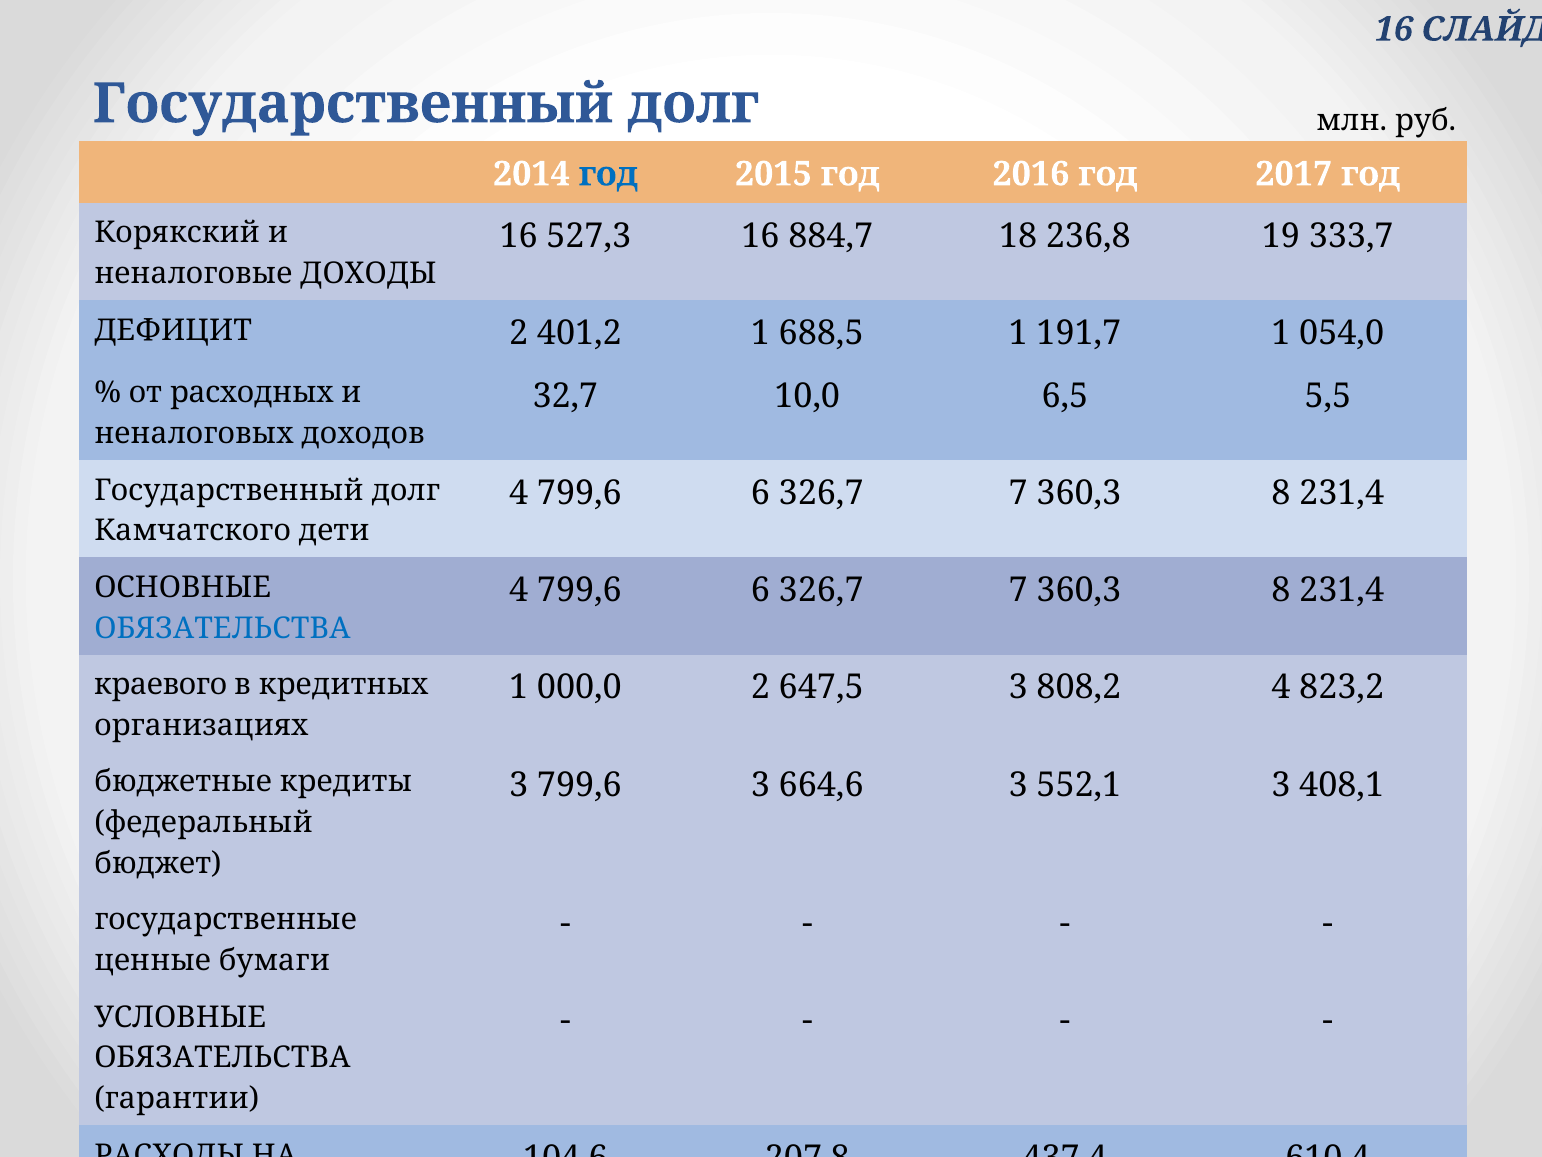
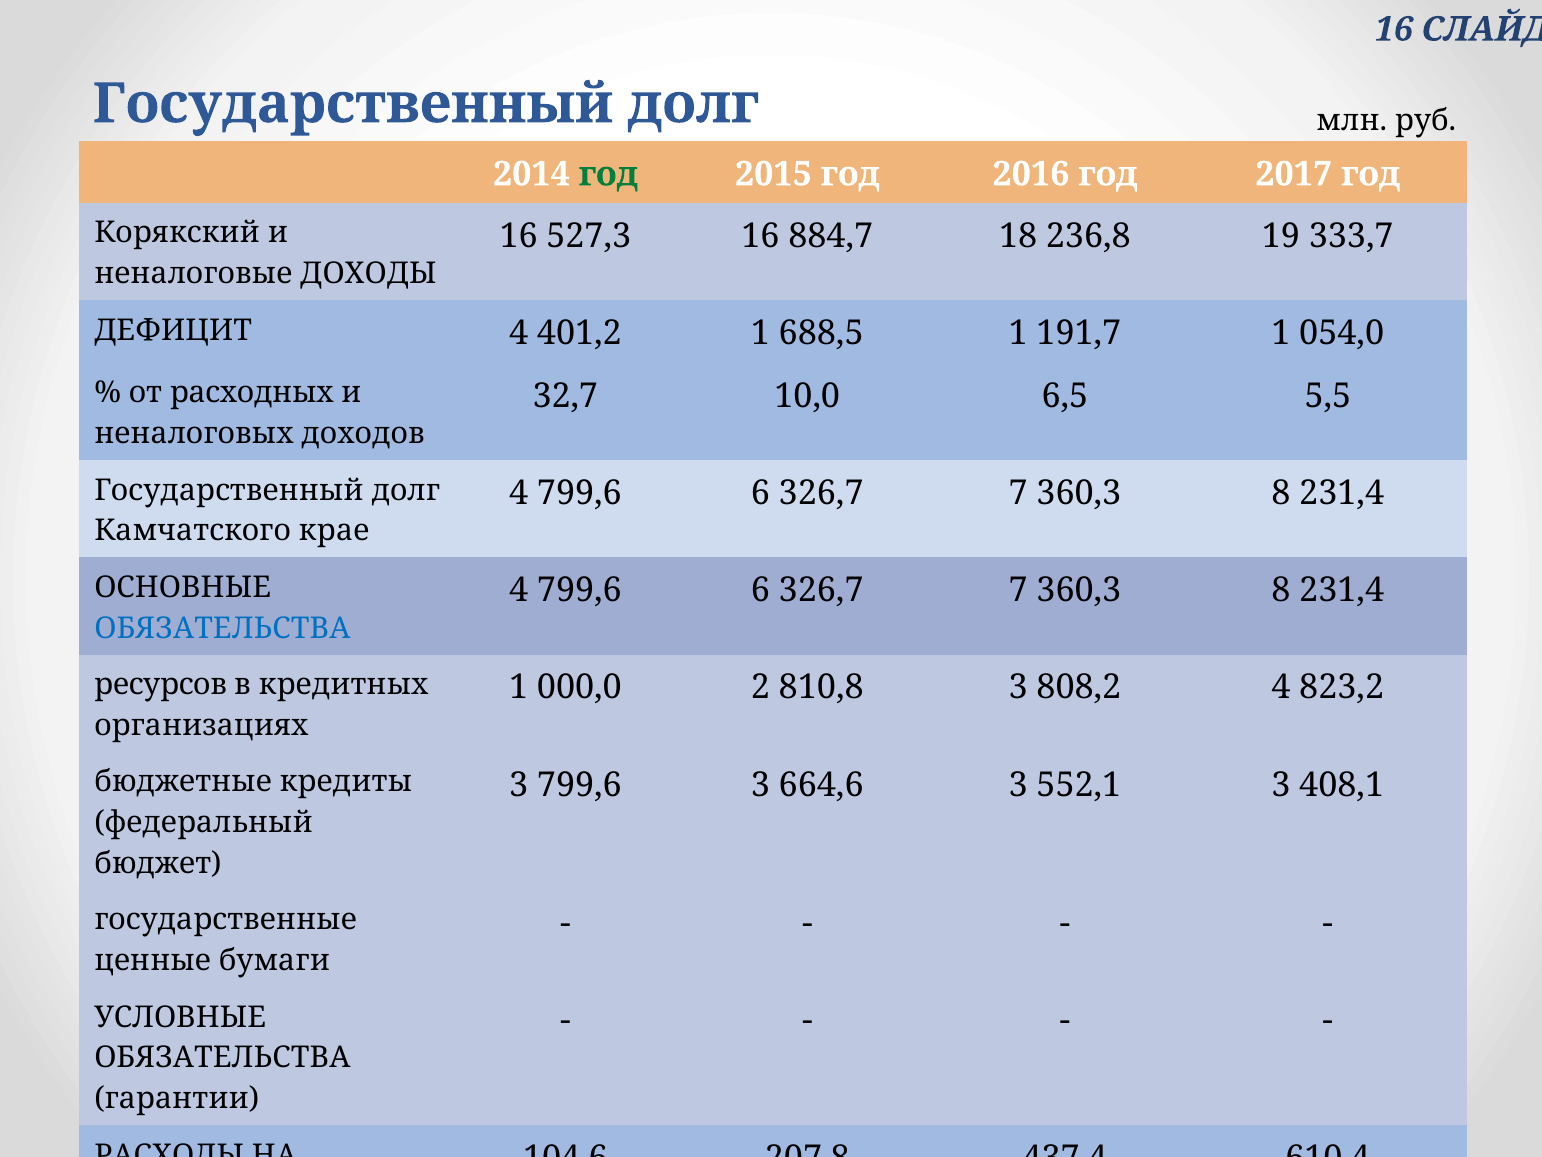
год at (608, 174) colour: blue -> green
ДЕФИЦИТ 2: 2 -> 4
дети: дети -> крае
краевого: краевого -> ресурсов
647,5: 647,5 -> 810,8
